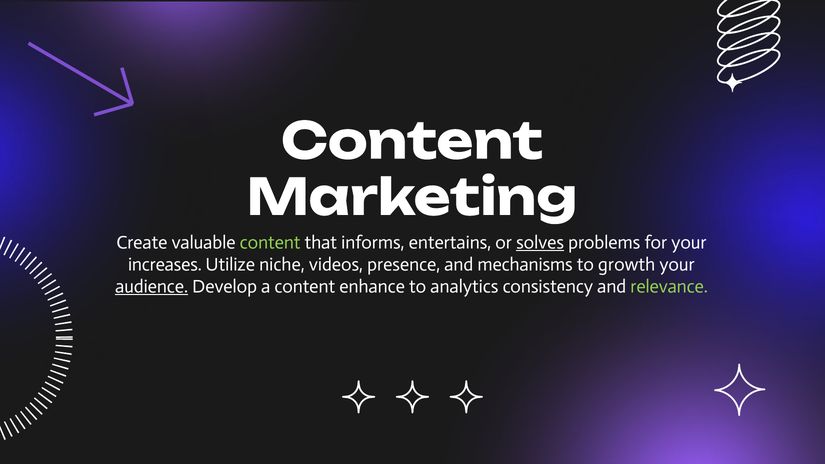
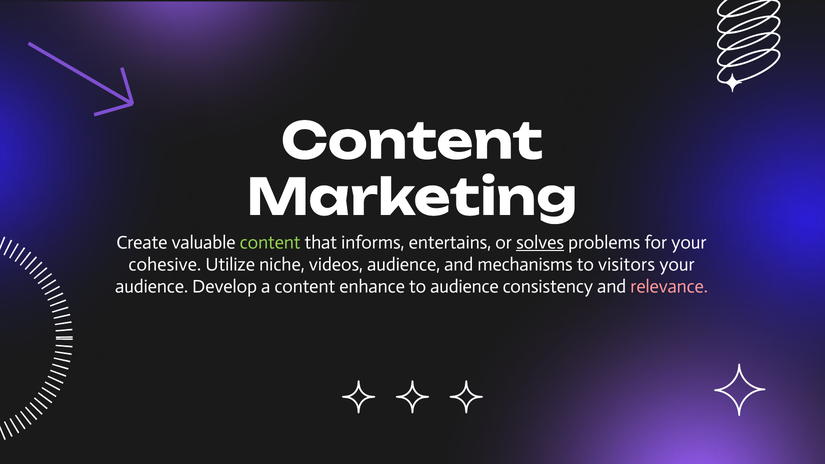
increases: increases -> cohesive
videos presence: presence -> audience
growth: growth -> visitors
audience at (152, 287) underline: present -> none
to analytics: analytics -> audience
relevance colour: light green -> pink
